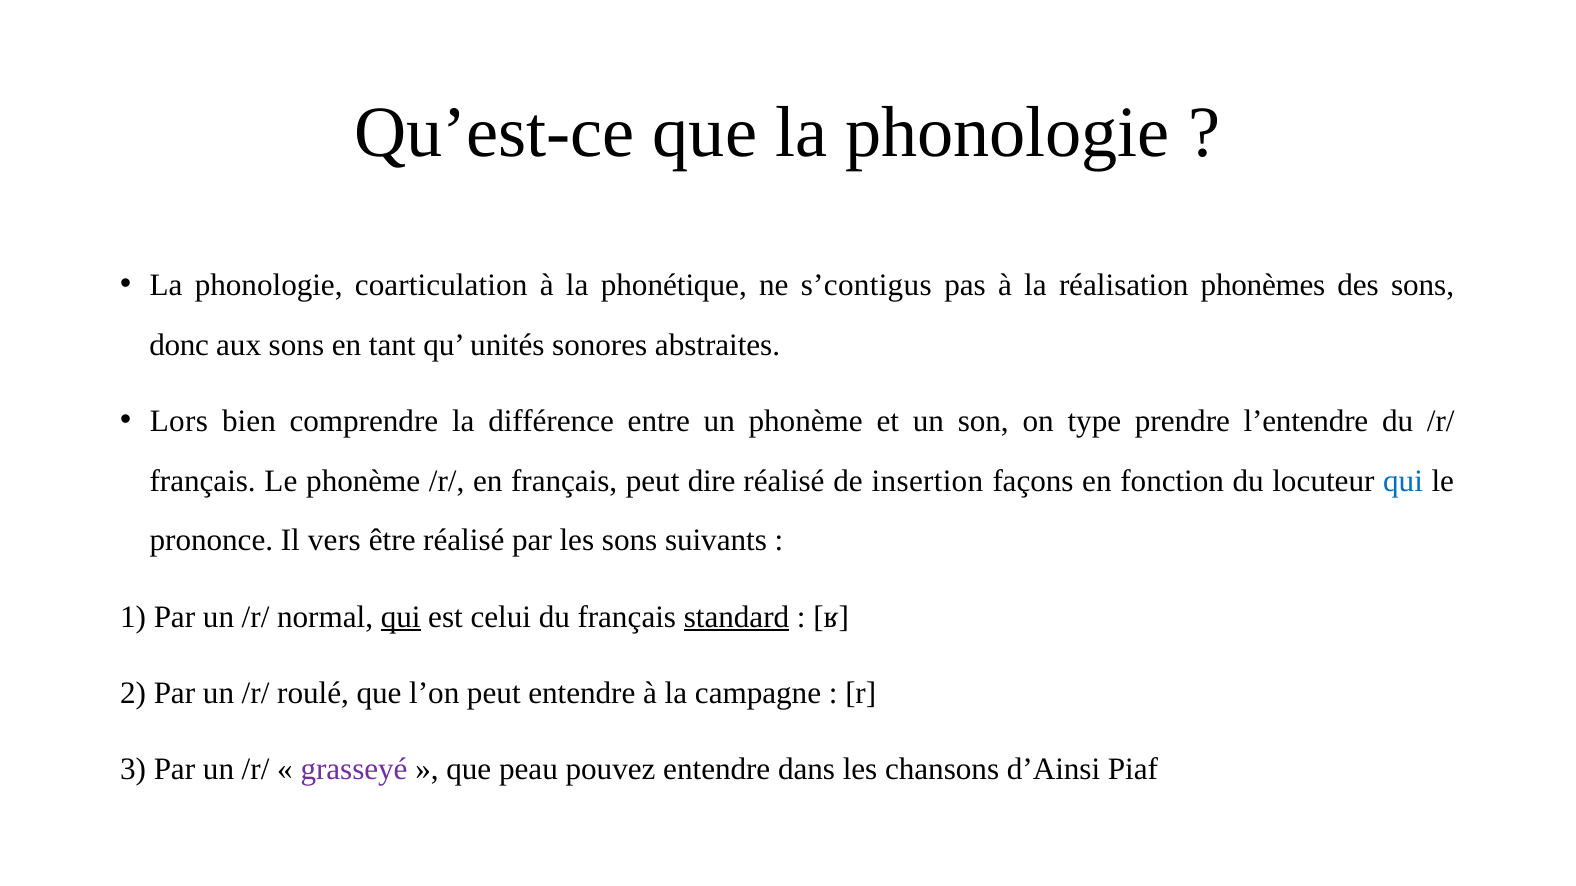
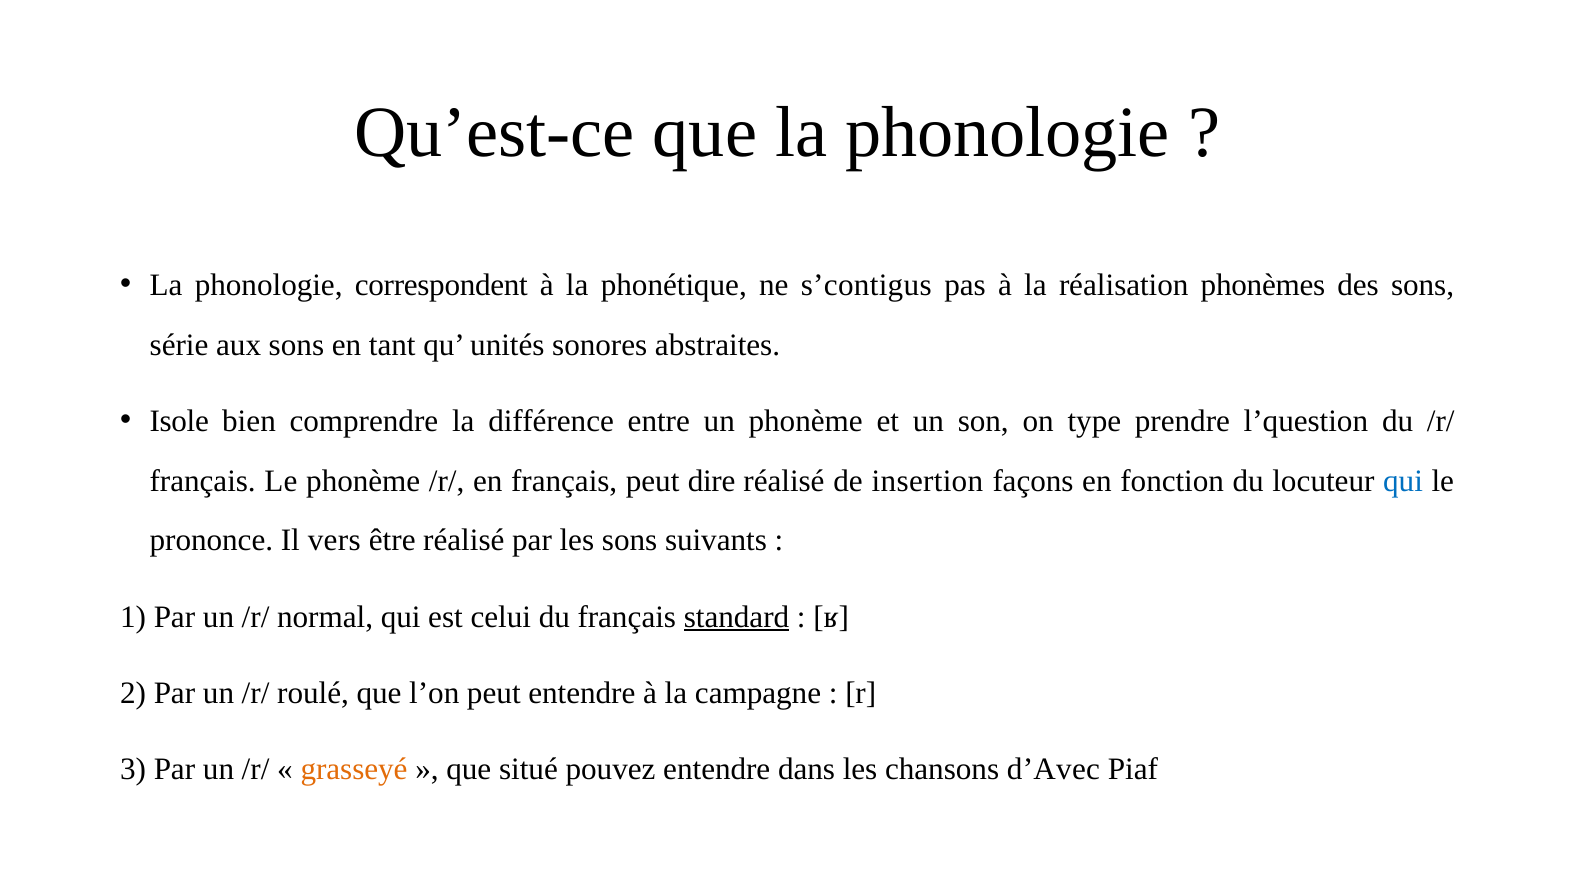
coarticulation: coarticulation -> correspondent
donc: donc -> série
Lors: Lors -> Isole
l’entendre: l’entendre -> l’question
qui at (401, 617) underline: present -> none
grasseyé colour: purple -> orange
peau: peau -> situé
d’Ainsi: d’Ainsi -> d’Avec
